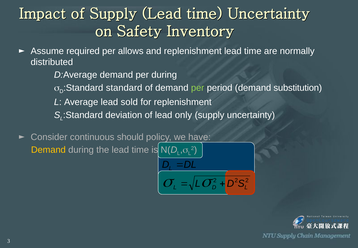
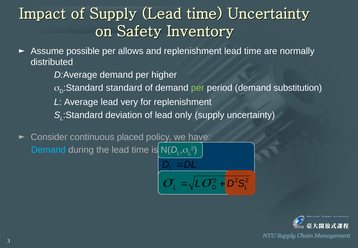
required: required -> possible
per during: during -> higher
sold: sold -> very
should: should -> placed
Demand at (48, 150) colour: yellow -> light blue
